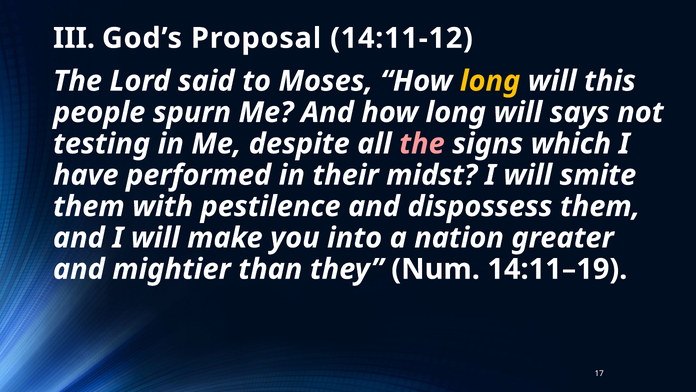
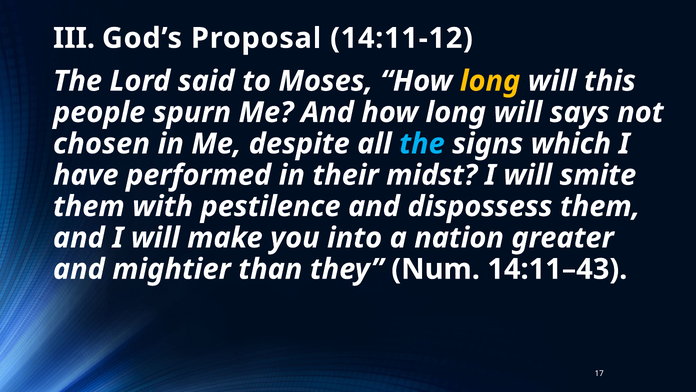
testing: testing -> chosen
the at (422, 144) colour: pink -> light blue
14:11–19: 14:11–19 -> 14:11–43
